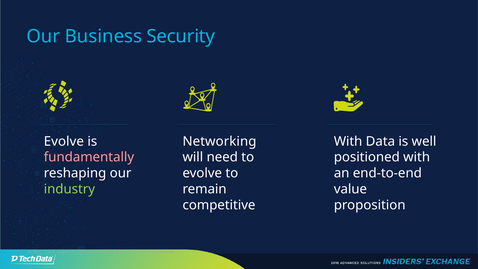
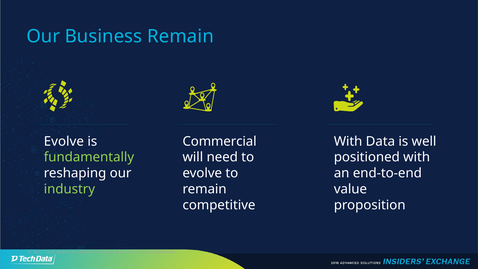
Business Security: Security -> Remain
Networking: Networking -> Commercial
fundamentally colour: pink -> light green
